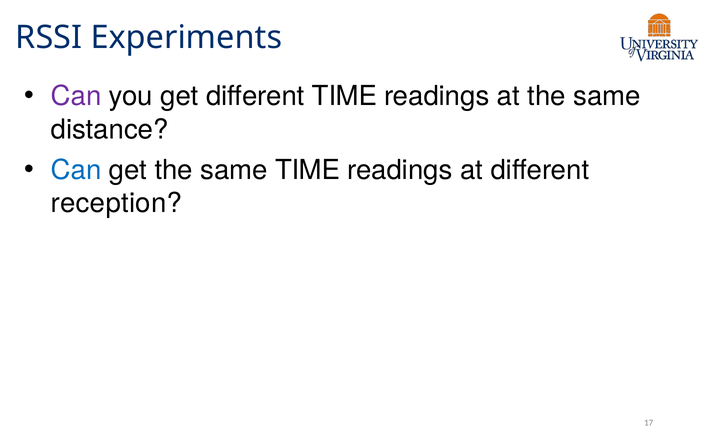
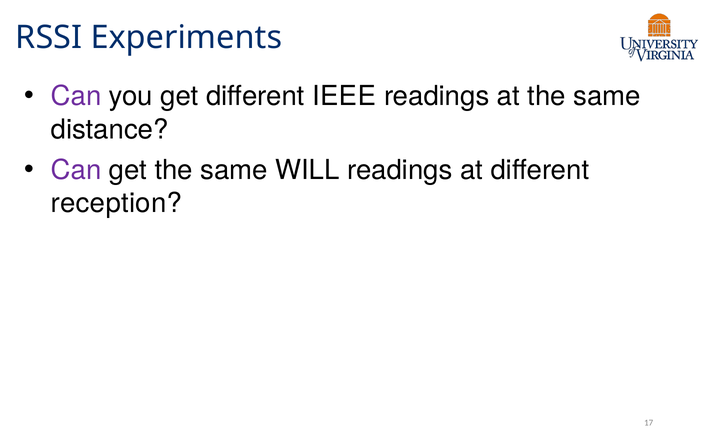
different TIME: TIME -> IEEE
Can at (76, 170) colour: blue -> purple
same TIME: TIME -> WILL
